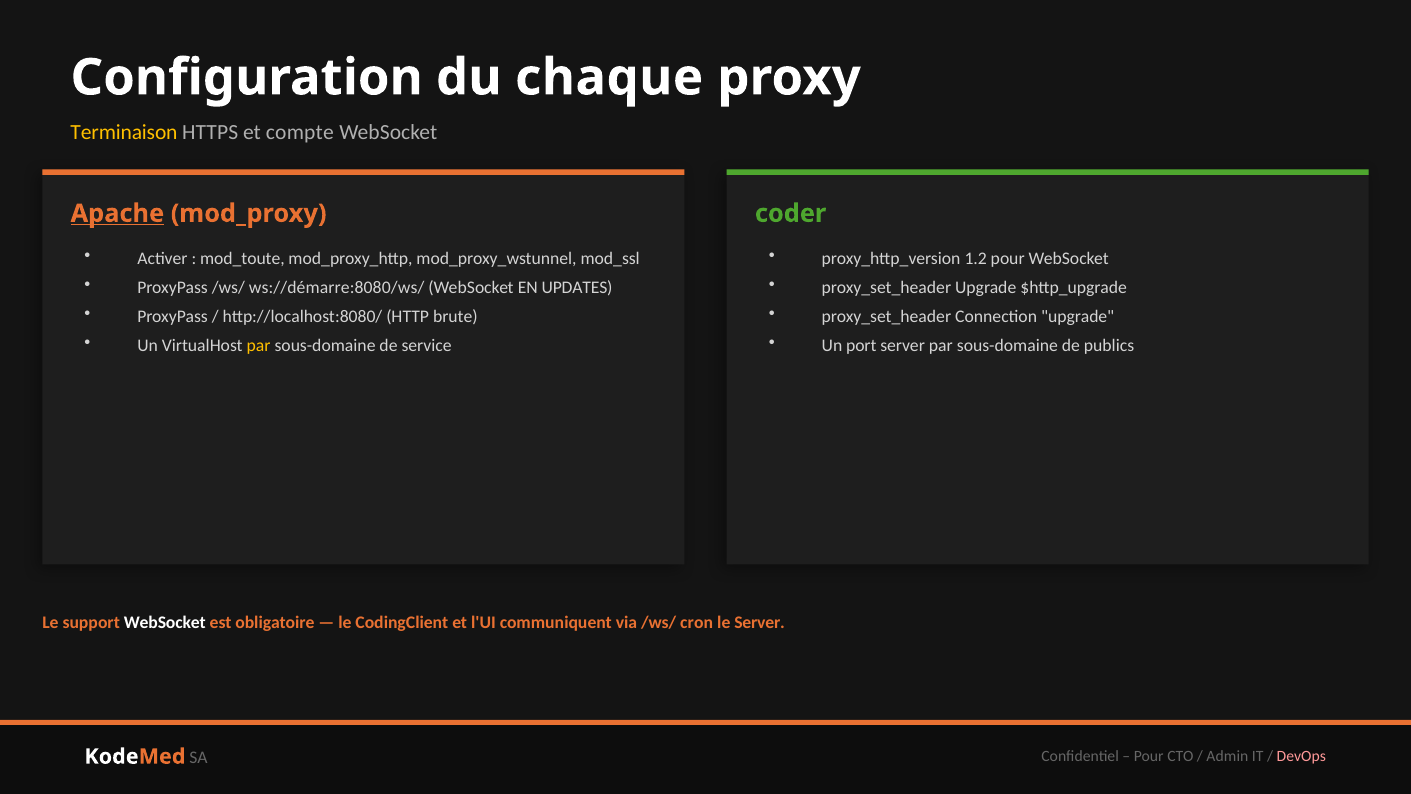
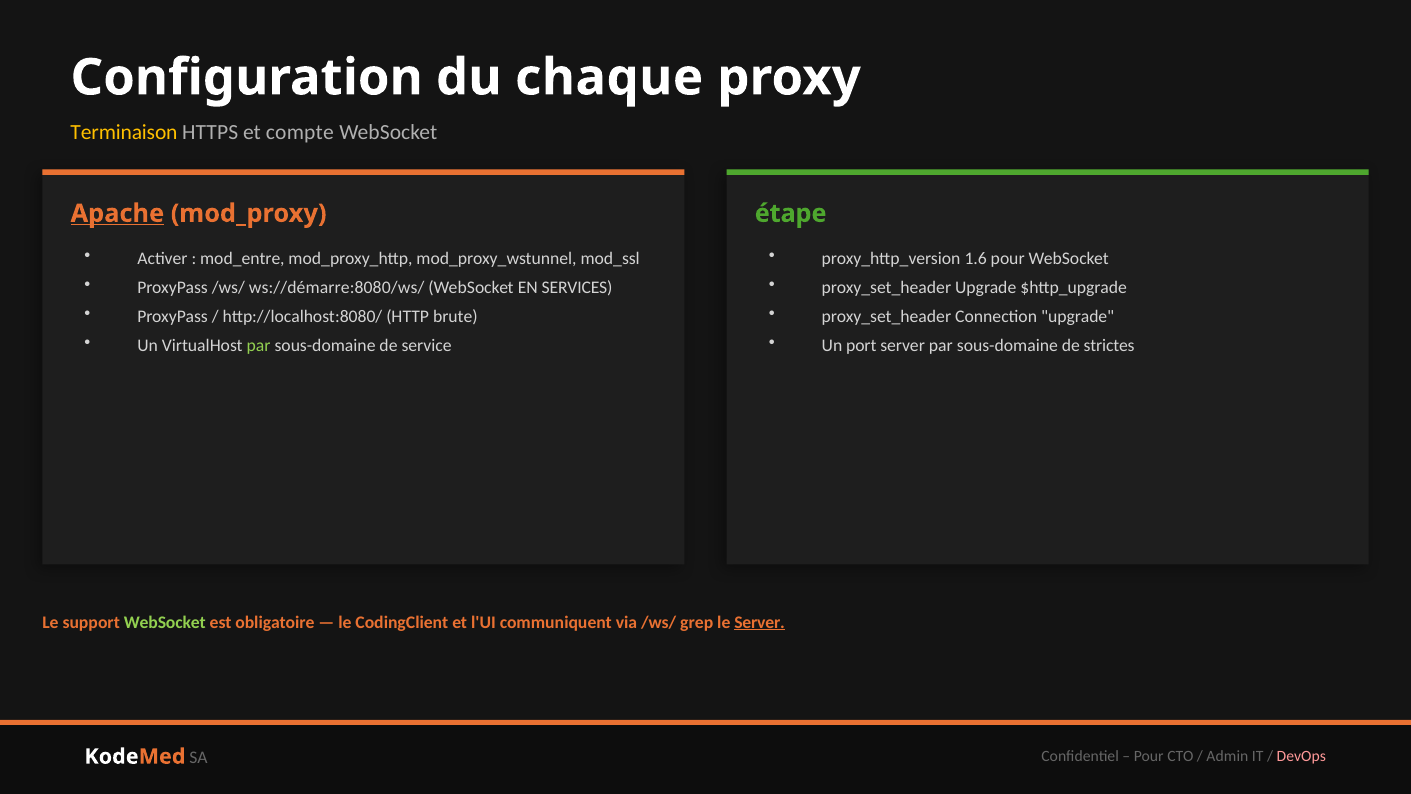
coder: coder -> étape
mod_toute: mod_toute -> mod_entre
1.2: 1.2 -> 1.6
UPDATES: UPDATES -> SERVICES
par at (259, 346) colour: yellow -> light green
publics: publics -> strictes
WebSocket at (165, 622) colour: white -> light green
cron: cron -> grep
Server at (760, 622) underline: none -> present
